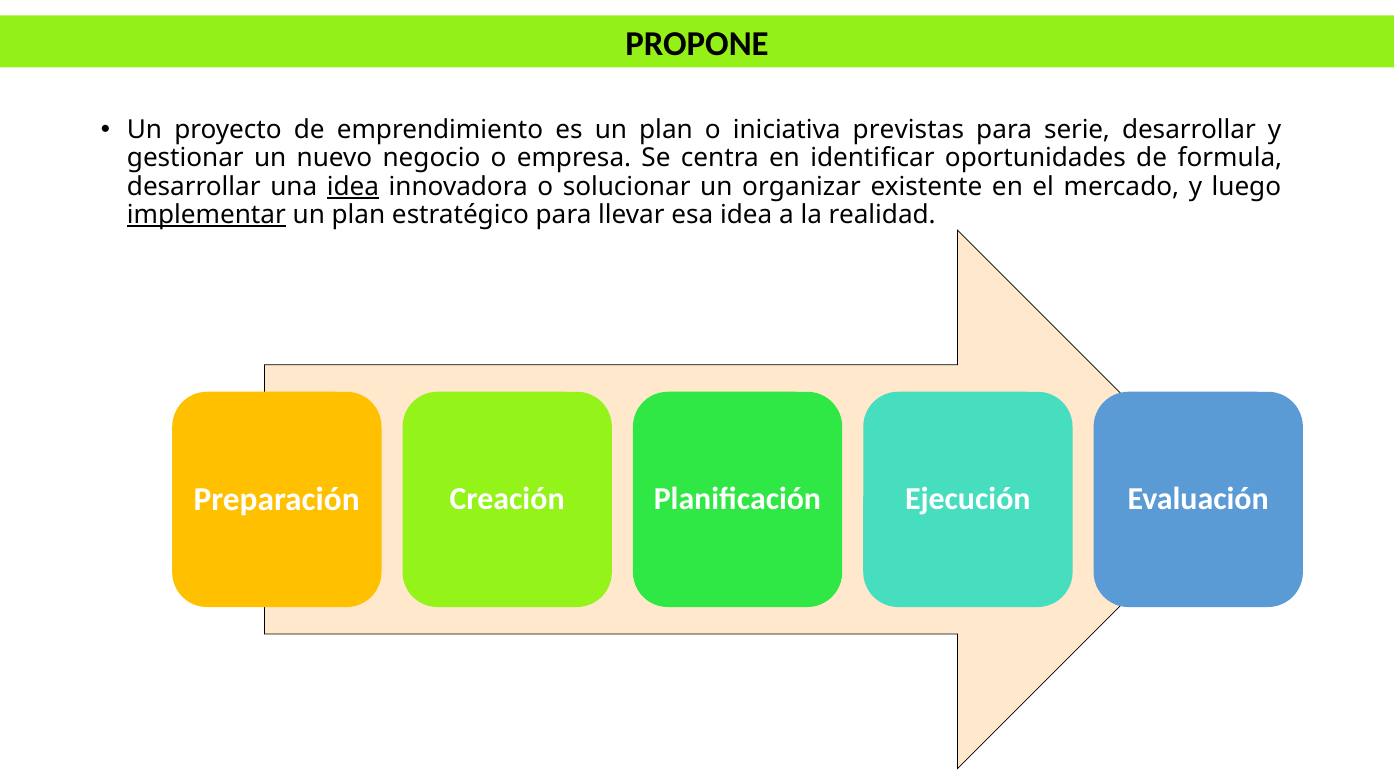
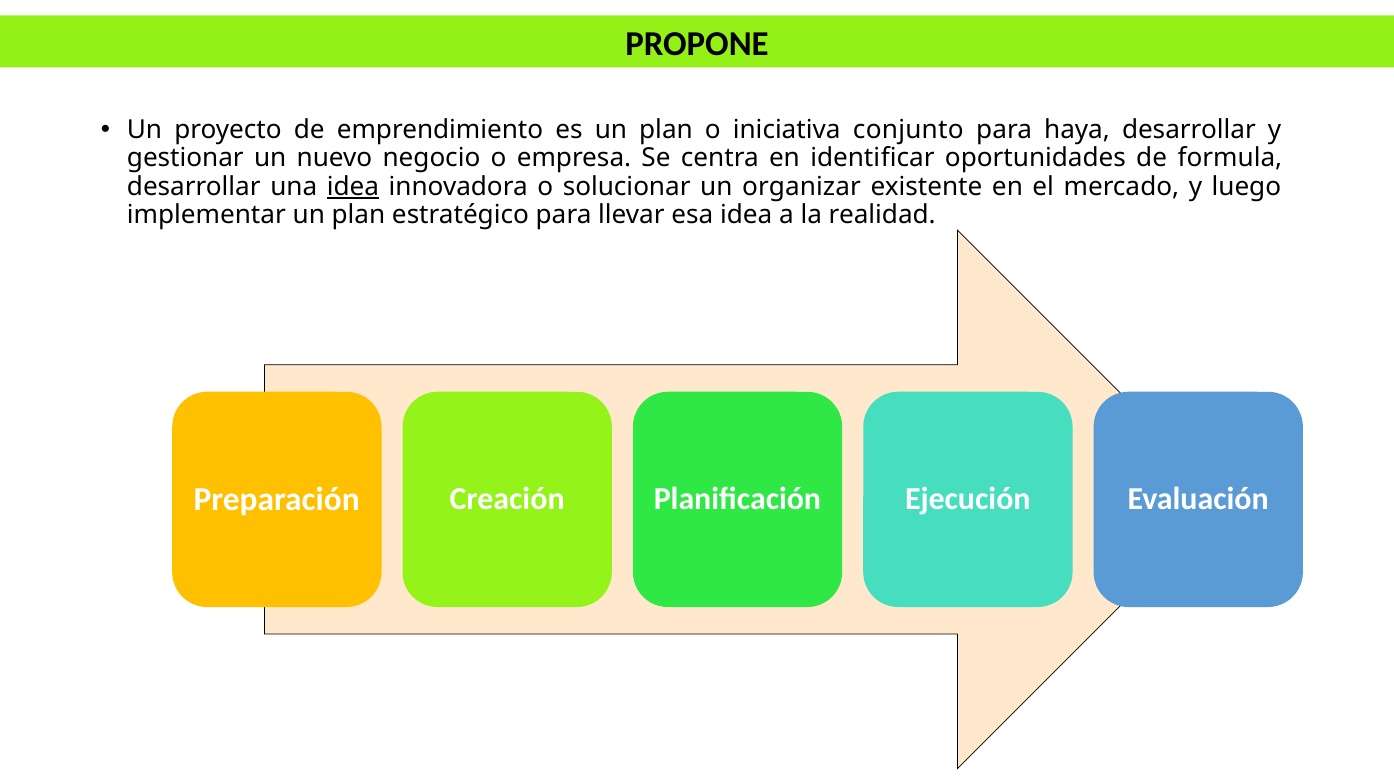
previstas: previstas -> conjunto
serie: serie -> haya
implementar underline: present -> none
